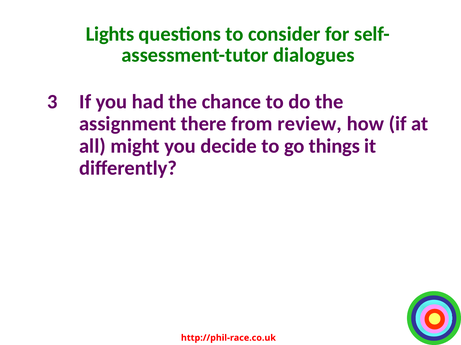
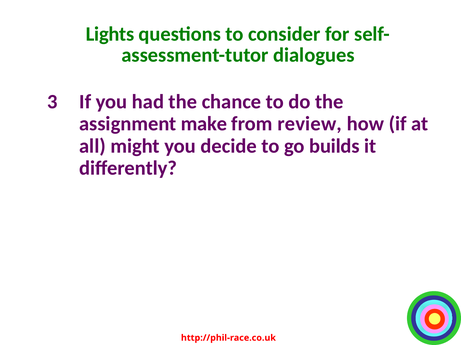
there: there -> make
things: things -> builds
